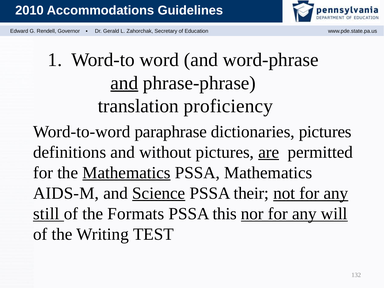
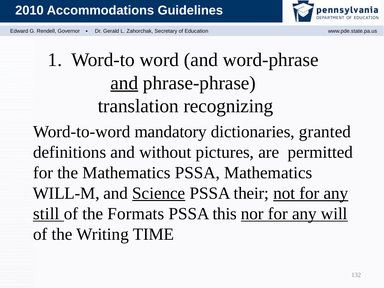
proficiency: proficiency -> recognizing
paraphrase: paraphrase -> mandatory
dictionaries pictures: pictures -> granted
are underline: present -> none
Mathematics at (126, 173) underline: present -> none
AIDS-M: AIDS-M -> WILL-M
TEST: TEST -> TIME
